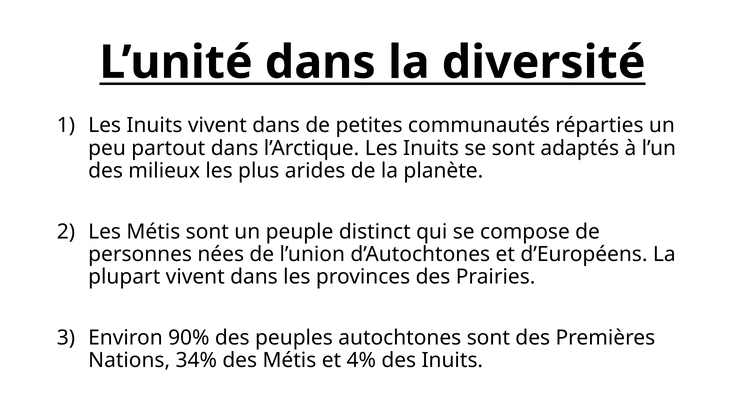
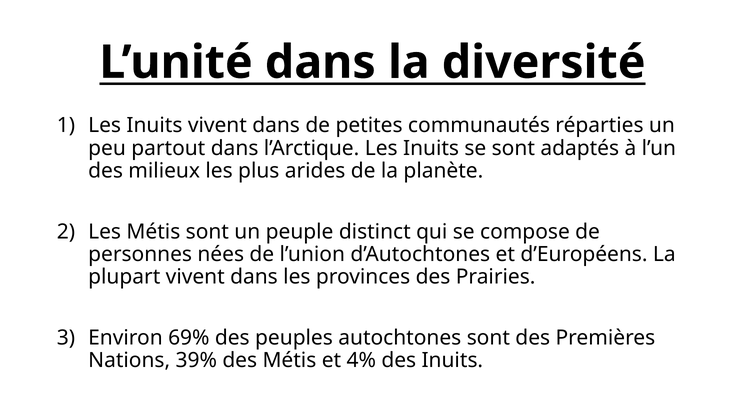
90%: 90% -> 69%
34%: 34% -> 39%
